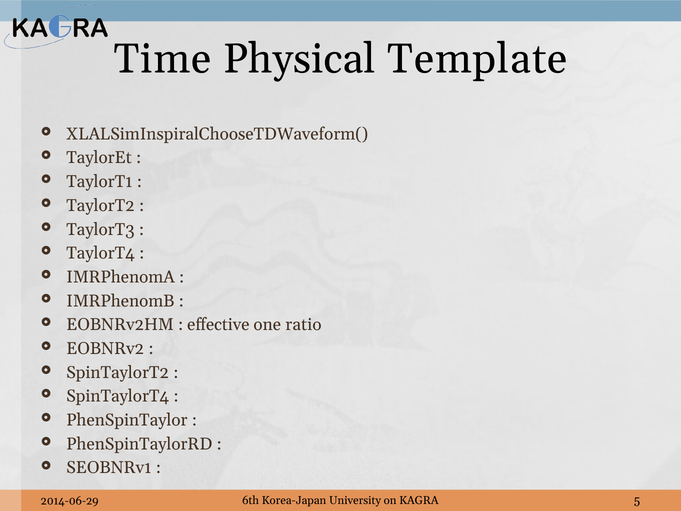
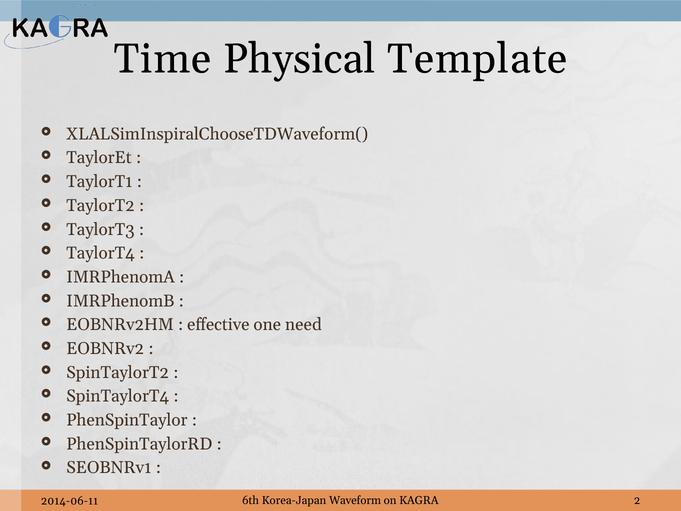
ratio: ratio -> need
University: University -> Waveform
5: 5 -> 2
2014-06-29: 2014-06-29 -> 2014-06-11
